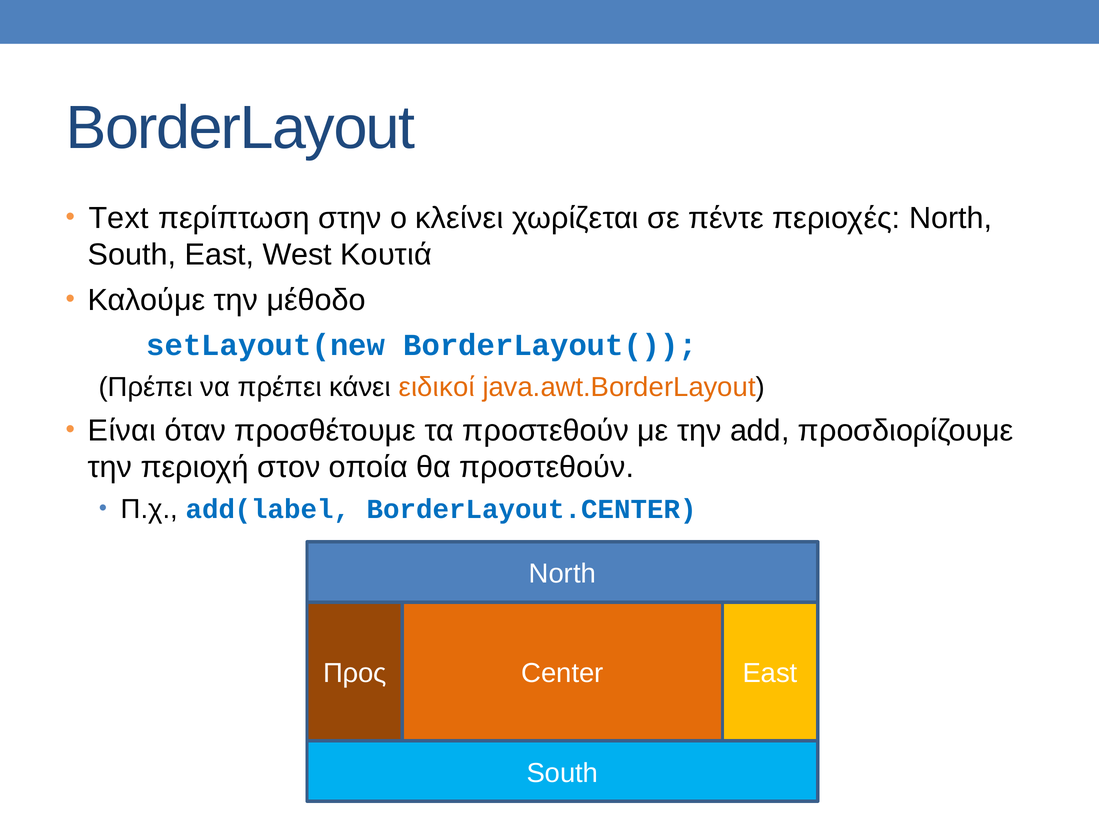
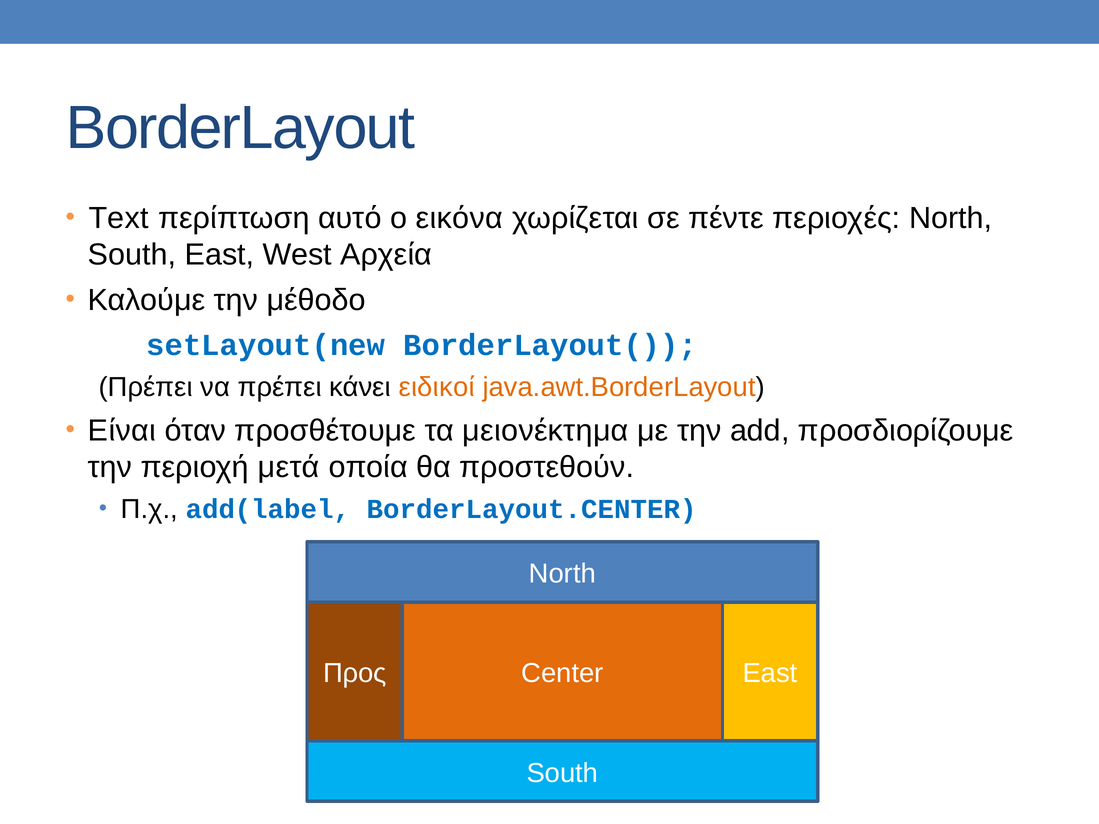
στην: στην -> αυτό
κλείνει: κλείνει -> εικόνα
Κουτιά: Κουτιά -> Αρχεία
τα προστεθούν: προστεθούν -> μειονέκτημα
στον: στον -> μετά
